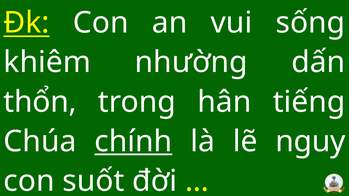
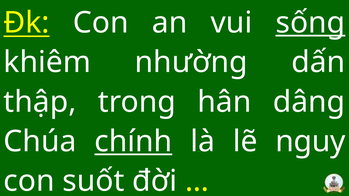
sống underline: none -> present
thổn: thổn -> thập
tiếng: tiếng -> dâng
